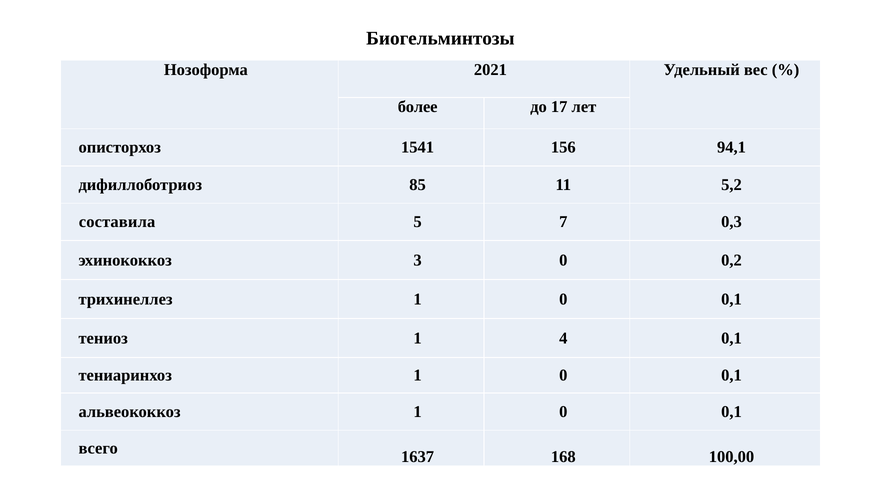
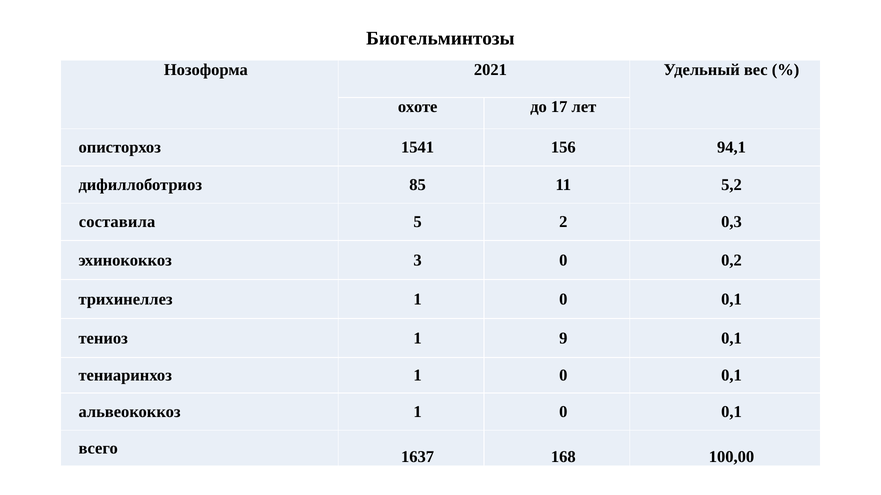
более: более -> охоте
7: 7 -> 2
4: 4 -> 9
